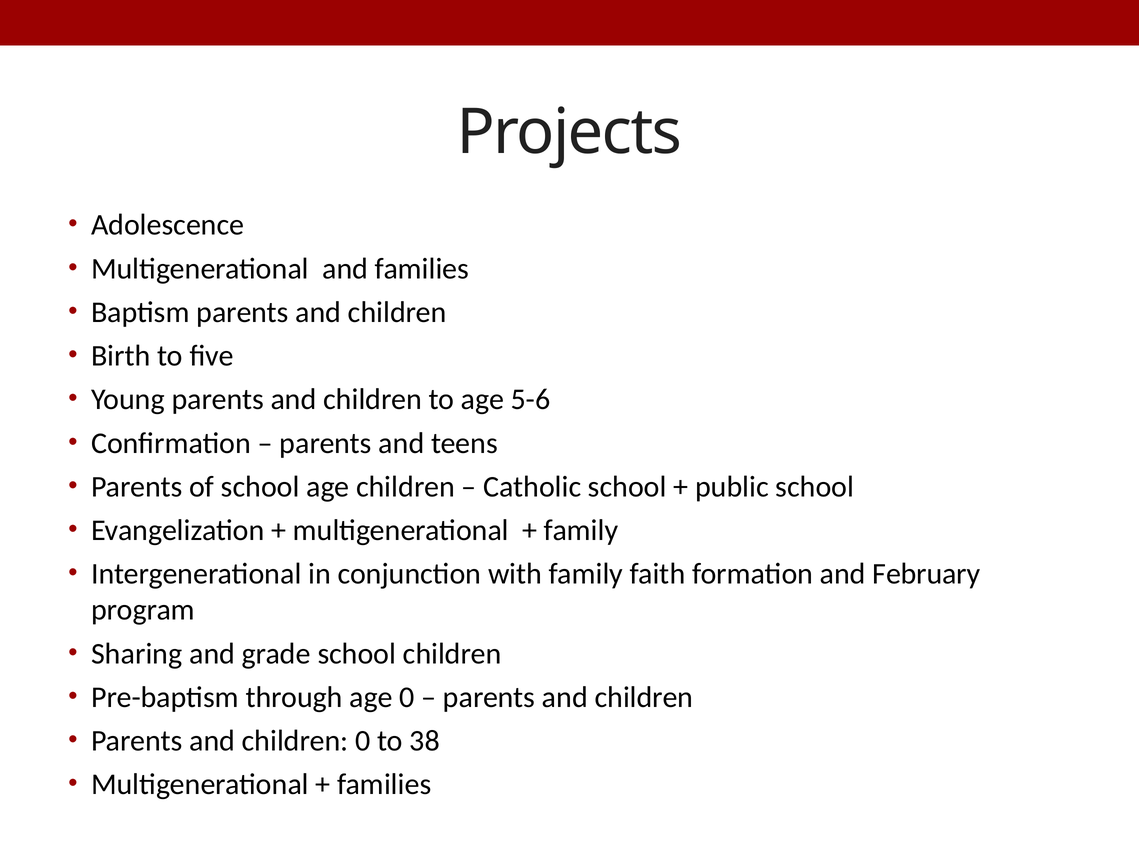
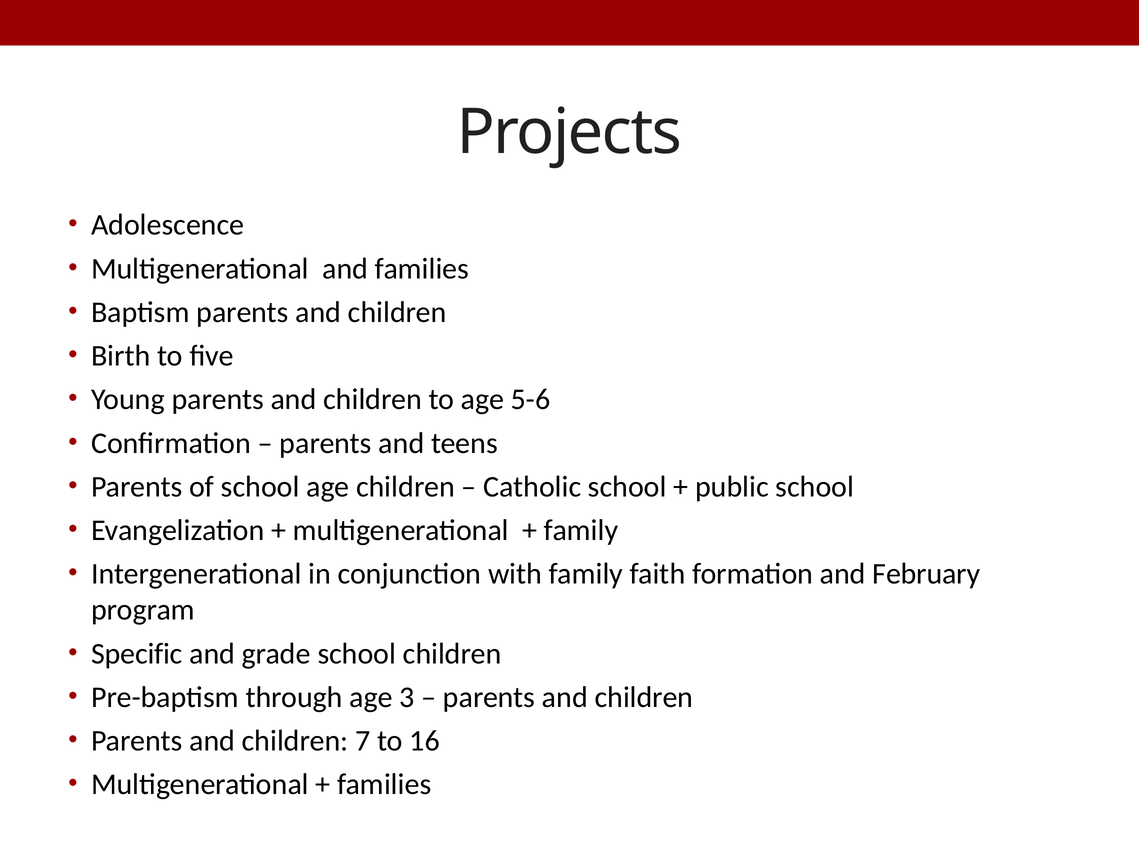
Sharing: Sharing -> Specific
age 0: 0 -> 3
children 0: 0 -> 7
38: 38 -> 16
